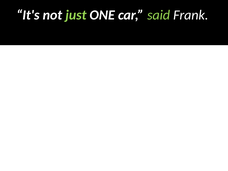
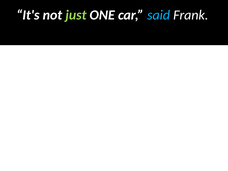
said colour: light green -> light blue
